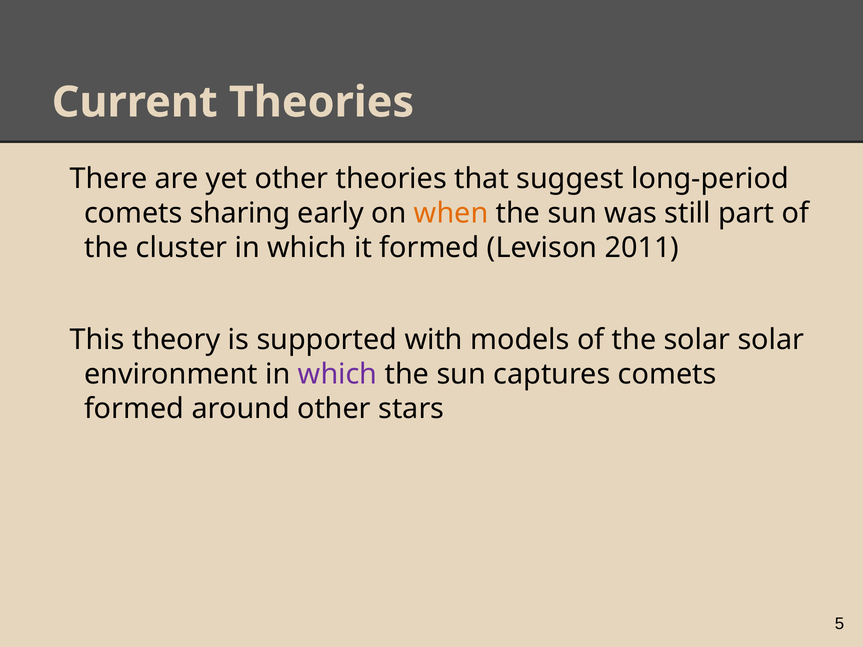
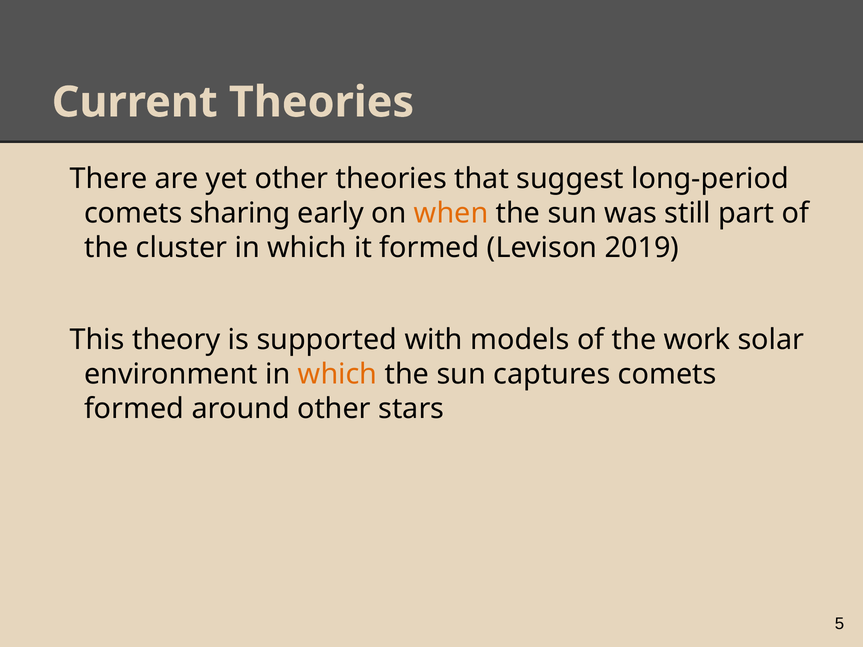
2011: 2011 -> 2019
the solar: solar -> work
which at (338, 375) colour: purple -> orange
